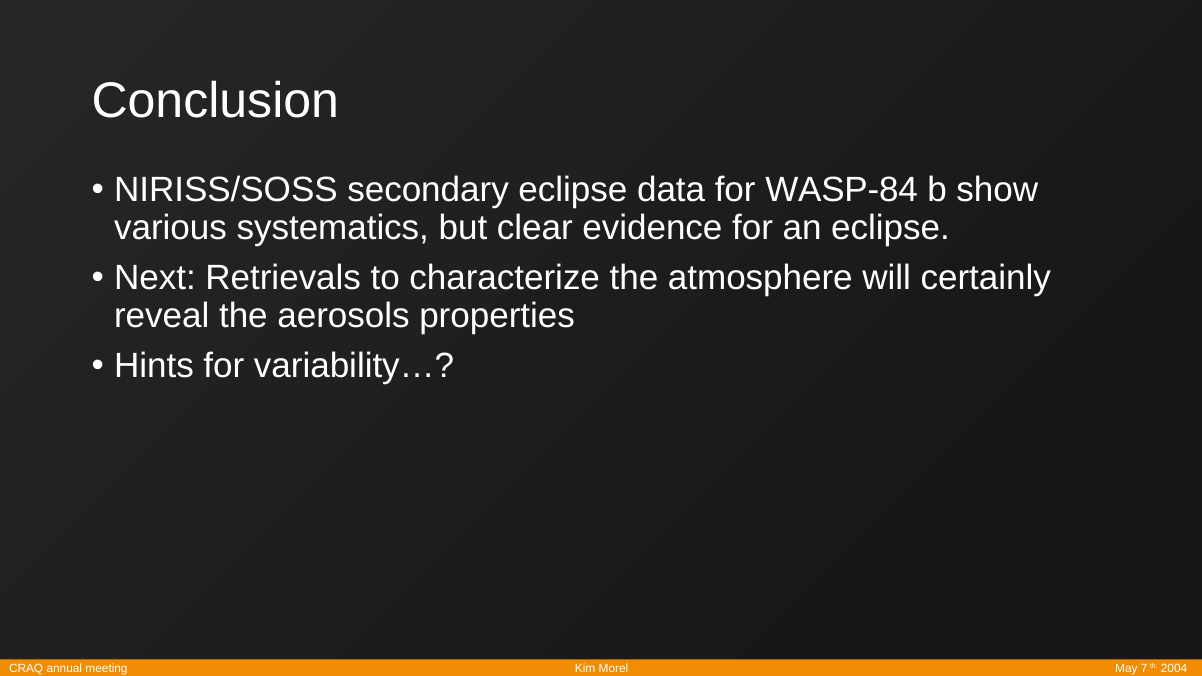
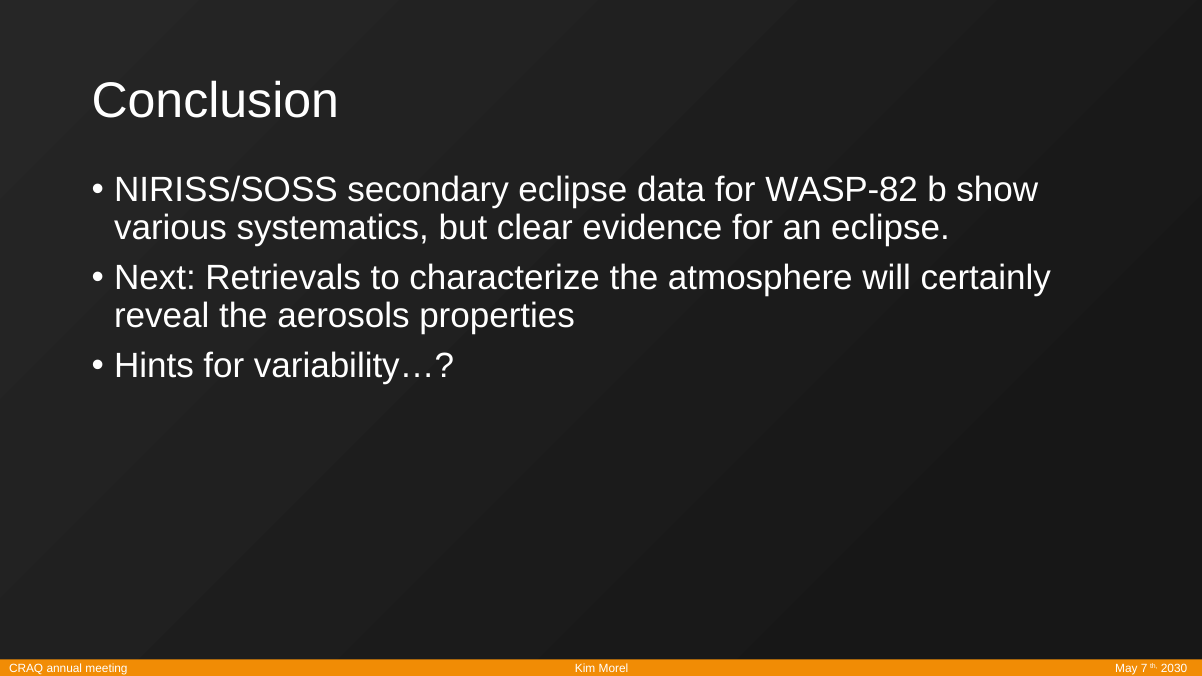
WASP-84: WASP-84 -> WASP-82
2004: 2004 -> 2030
